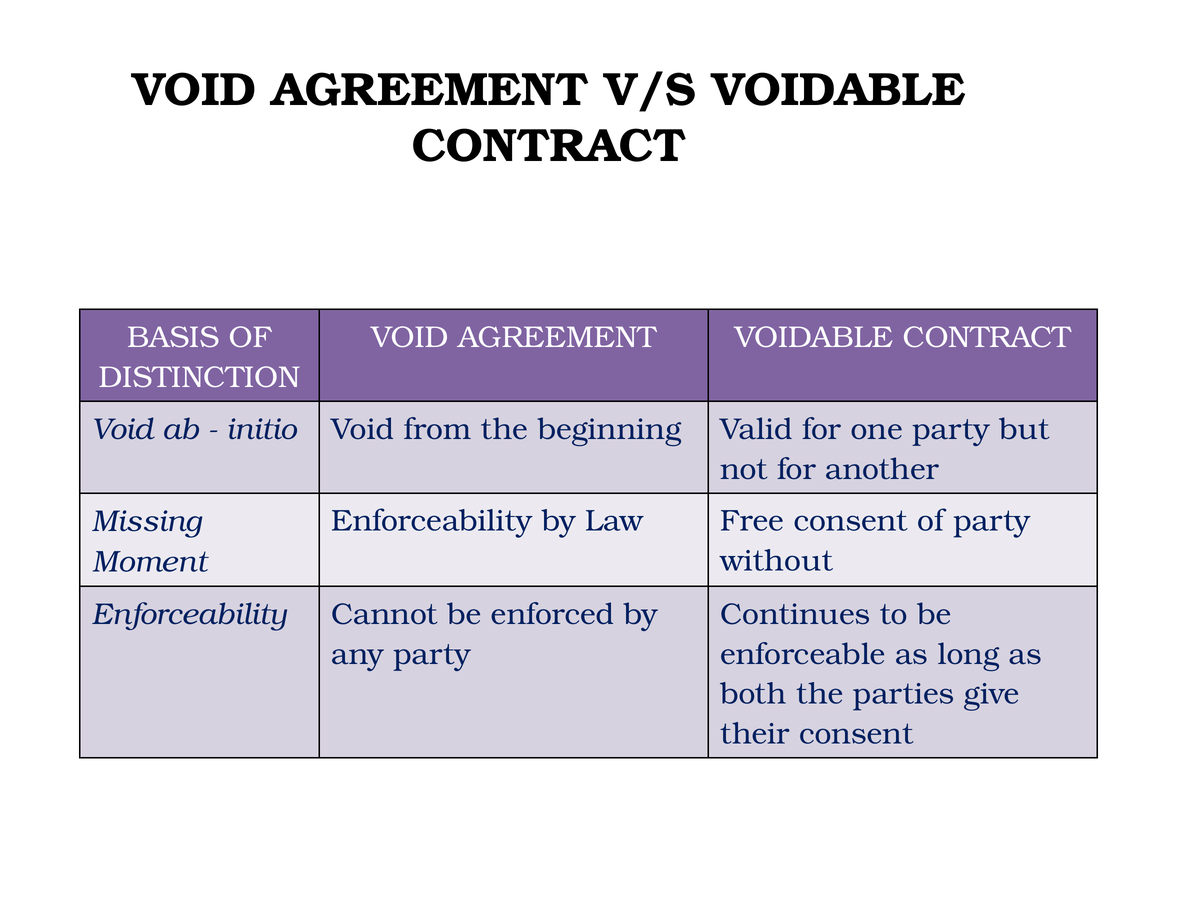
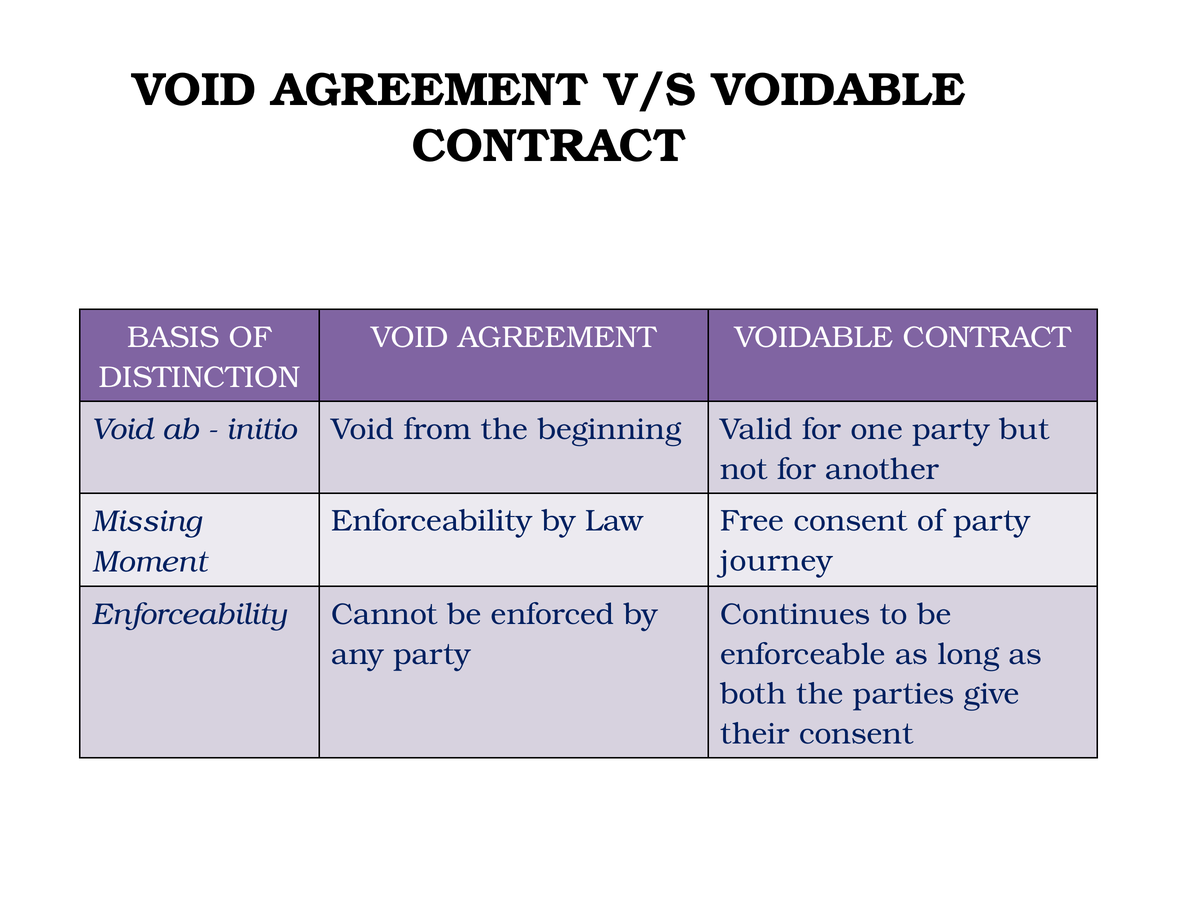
without: without -> journey
